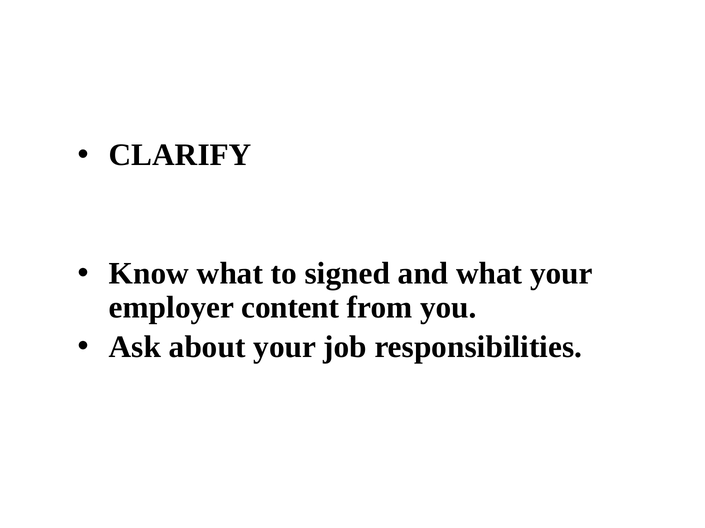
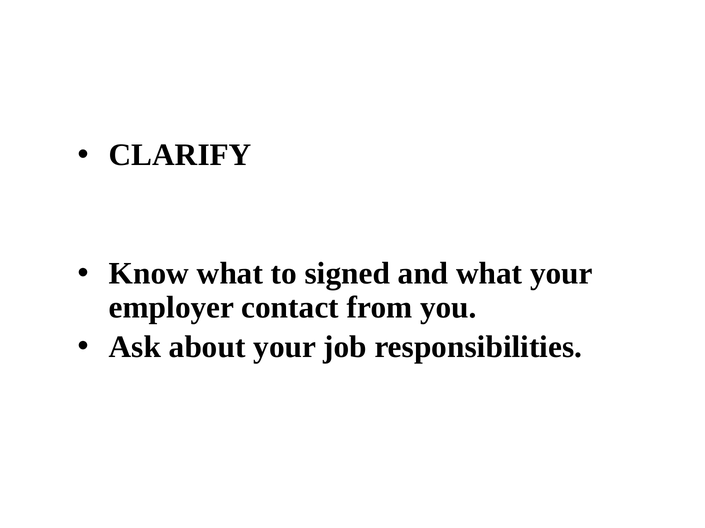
content: content -> contact
